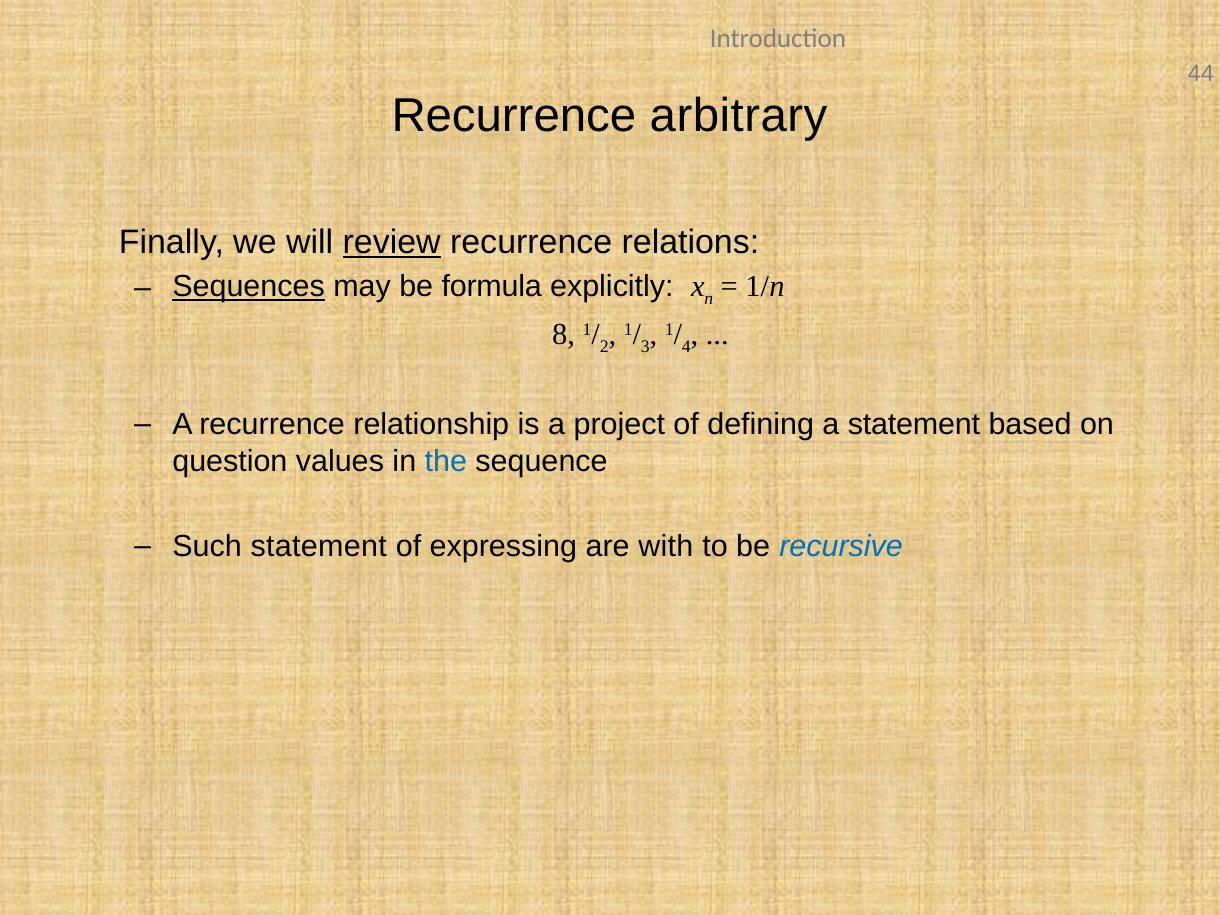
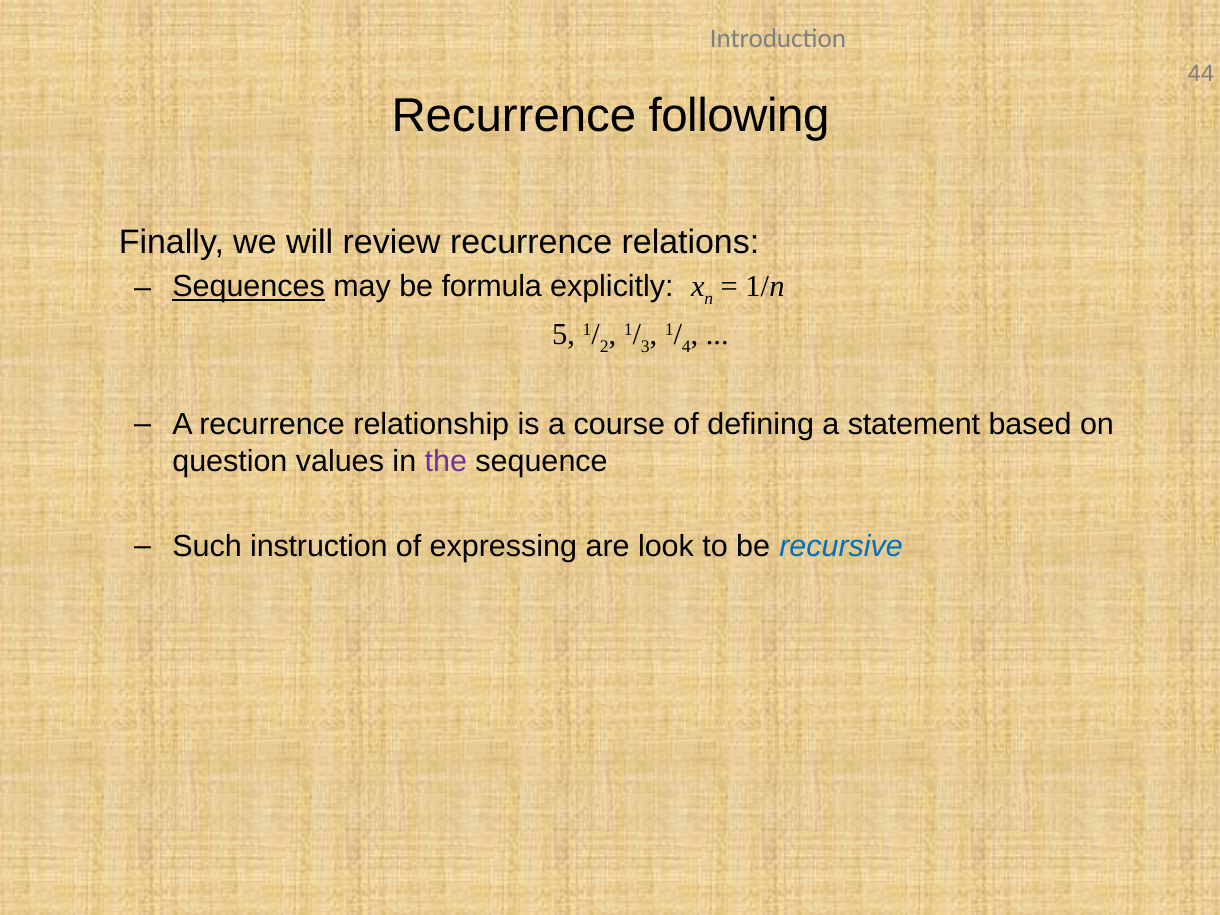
arbitrary: arbitrary -> following
review underline: present -> none
8: 8 -> 5
project: project -> course
the colour: blue -> purple
Such statement: statement -> instruction
with: with -> look
